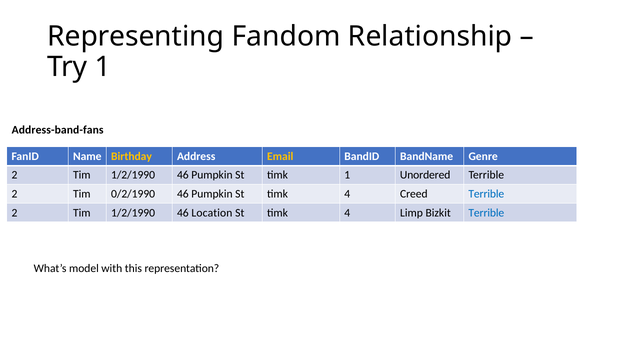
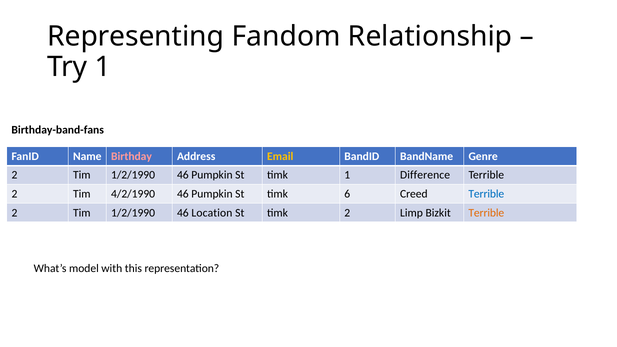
Address-band-fans: Address-band-fans -> Birthday-band-fans
Birthday colour: yellow -> pink
Unordered: Unordered -> Difference
0/2/1990: 0/2/1990 -> 4/2/1990
Pumpkin St timk 4: 4 -> 6
4 at (347, 213): 4 -> 2
Terrible at (486, 213) colour: blue -> orange
